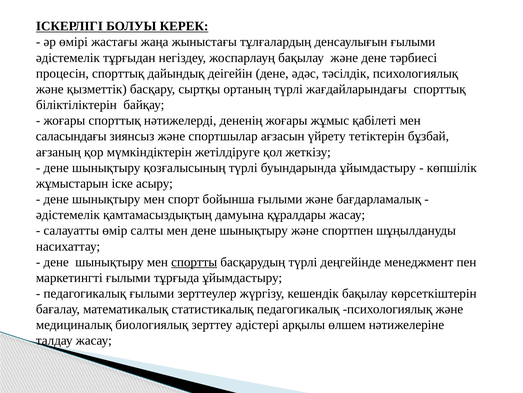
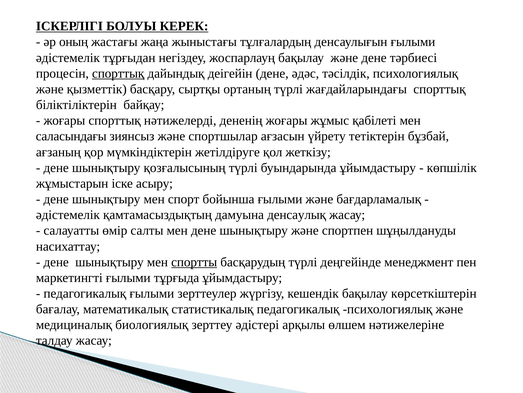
өмірі: өмірі -> оның
спорттық at (118, 73) underline: none -> present
құралдары: құралдары -> денсаулық
